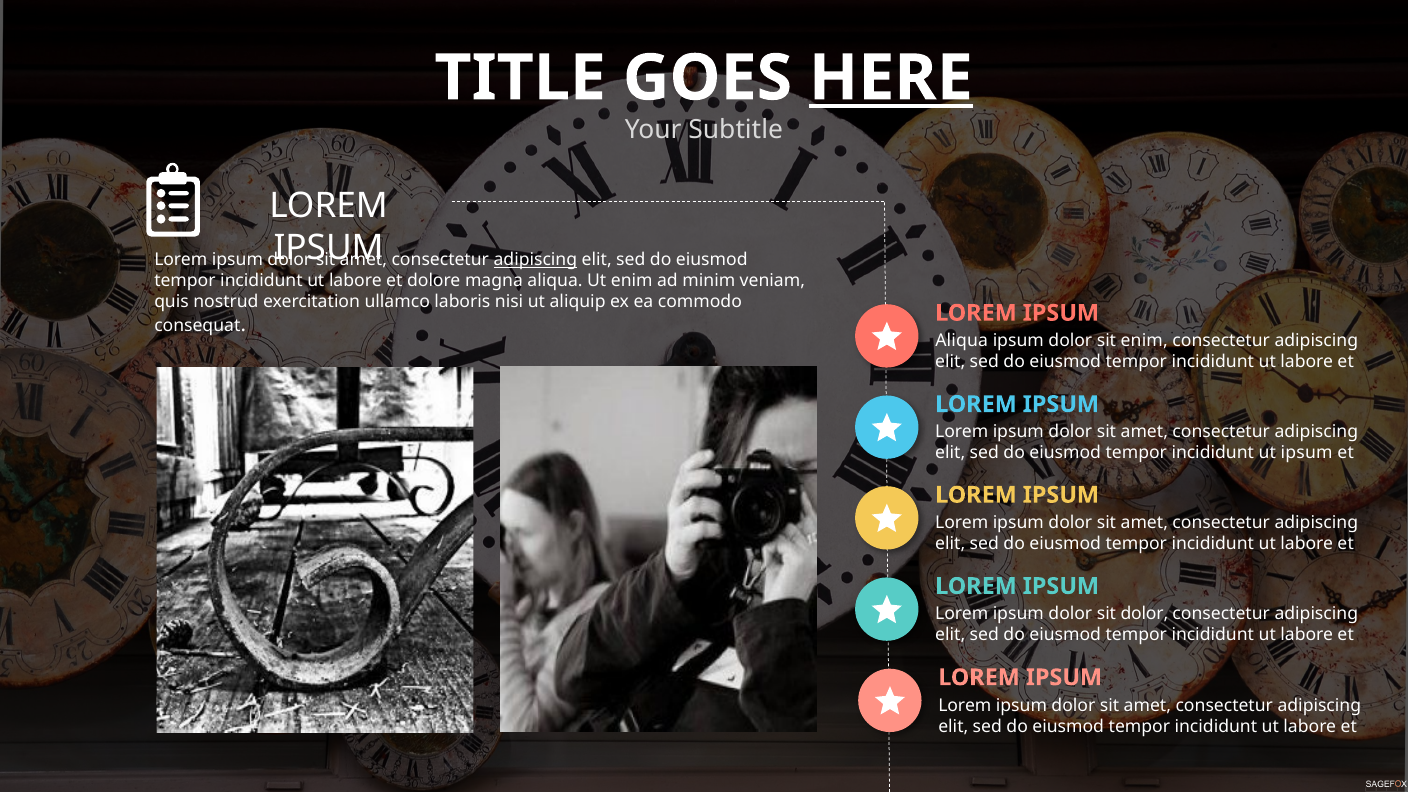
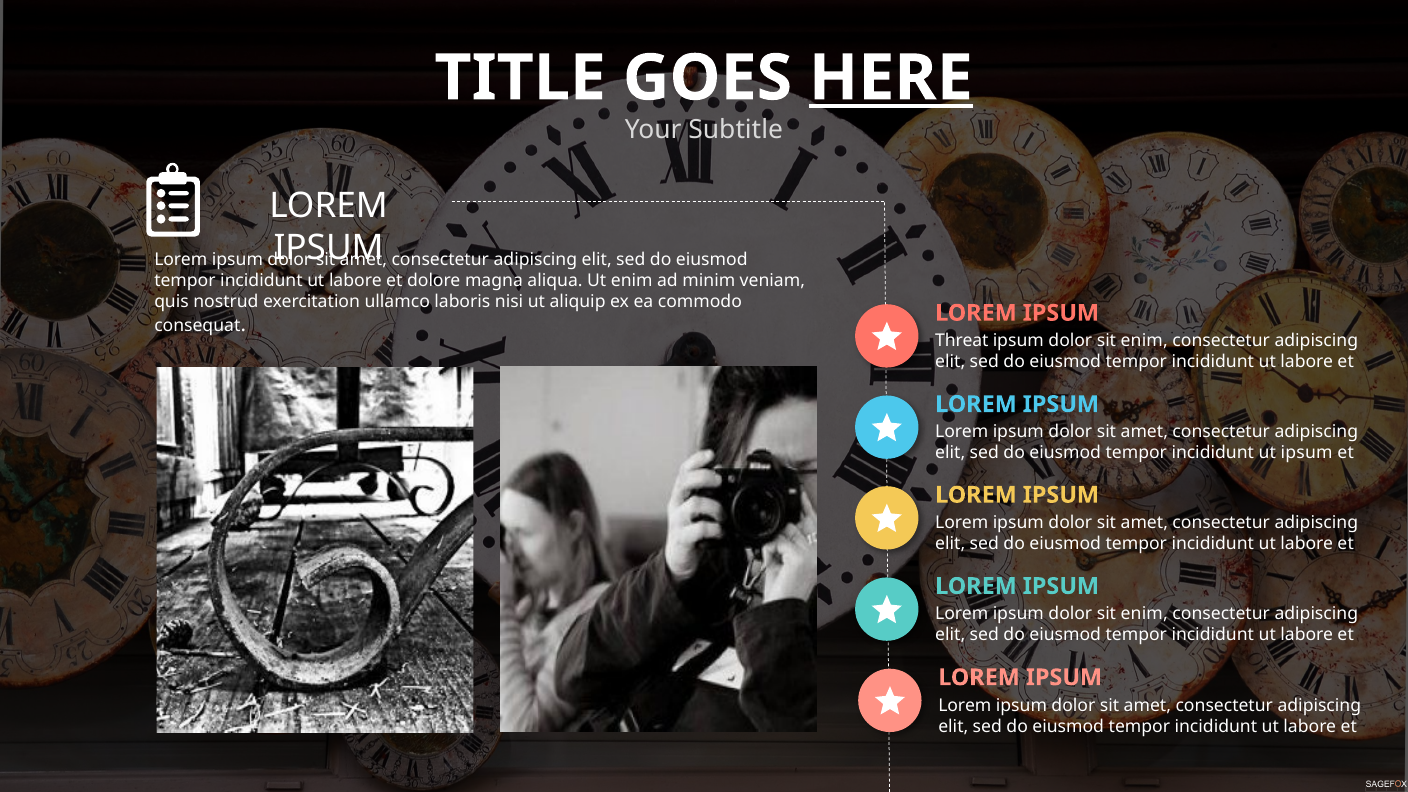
adipiscing at (535, 260) underline: present -> none
Aliqua at (962, 341): Aliqua -> Threat
dolor at (1144, 614): dolor -> enim
